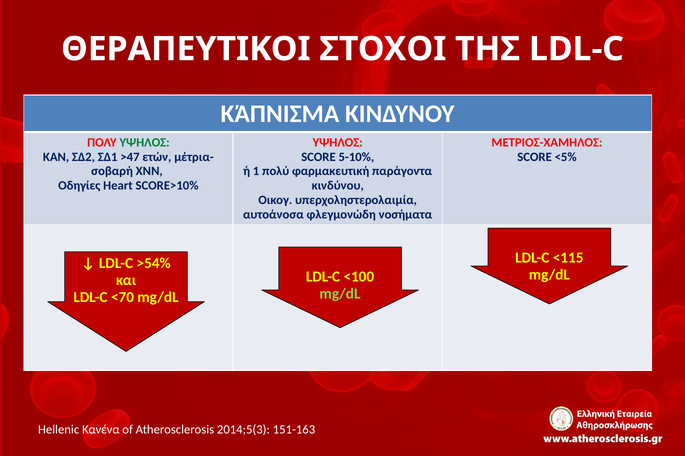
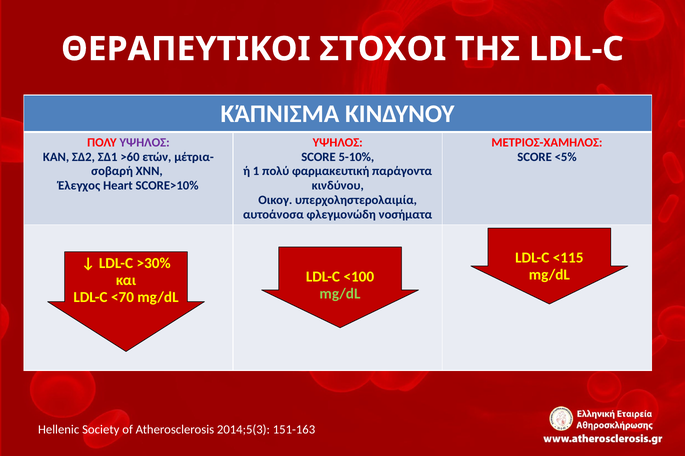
ΥΨΗΛΟΣ at (145, 143) colour: green -> purple
>47: >47 -> >60
Οδηγίες: Οδηγίες -> Έλεγχος
>54%: >54% -> >30%
Κανένα: Κανένα -> Society
